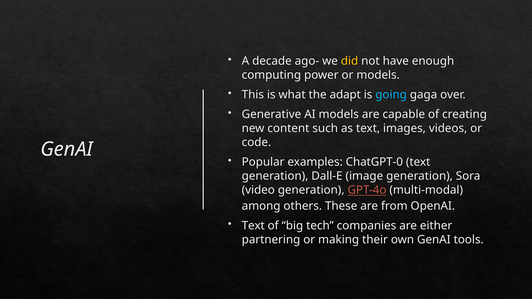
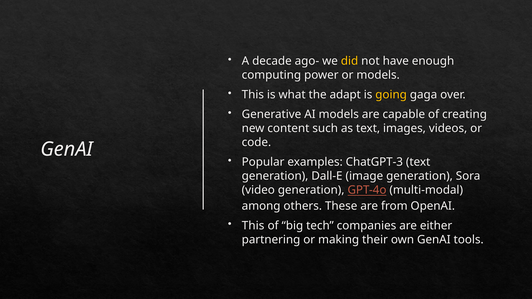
going colour: light blue -> yellow
ChatGPT-0: ChatGPT-0 -> ChatGPT-3
Text at (253, 226): Text -> This
